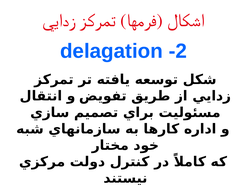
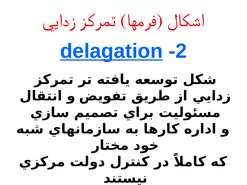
delagation underline: none -> present
